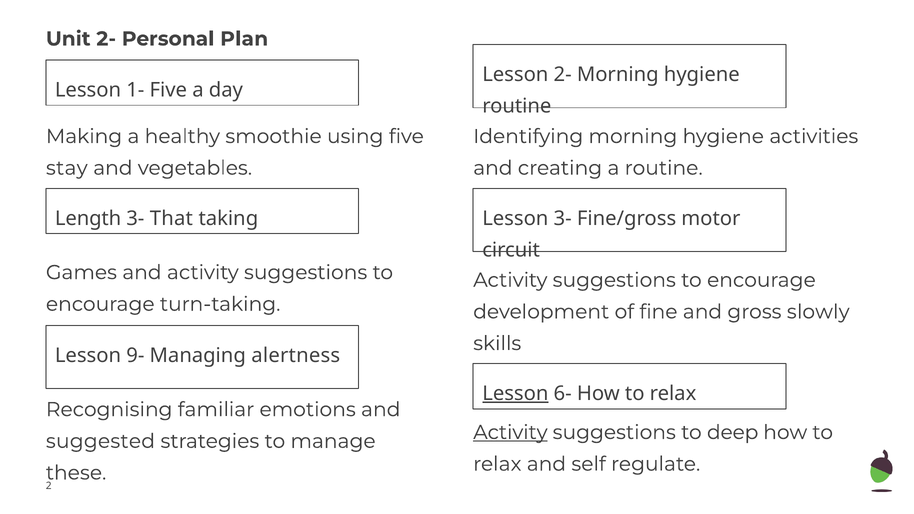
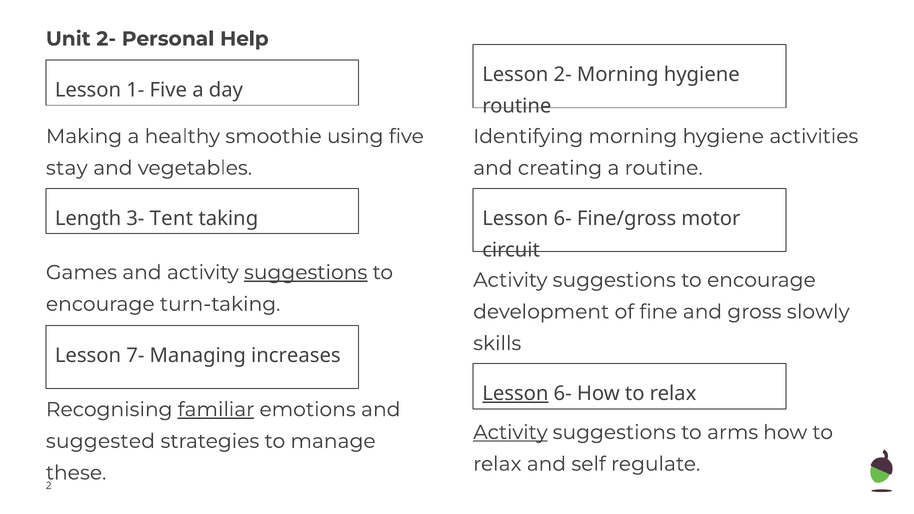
Plan: Plan -> Help
That: That -> Tent
3- at (563, 218): 3- -> 6-
suggestions at (306, 273) underline: none -> present
9-: 9- -> 7-
alertness: alertness -> increases
familiar underline: none -> present
deep: deep -> arms
